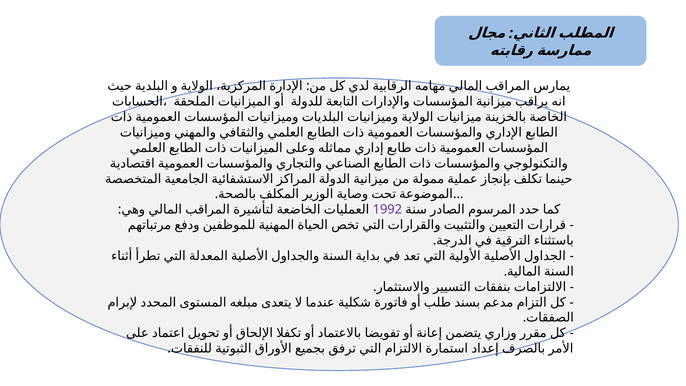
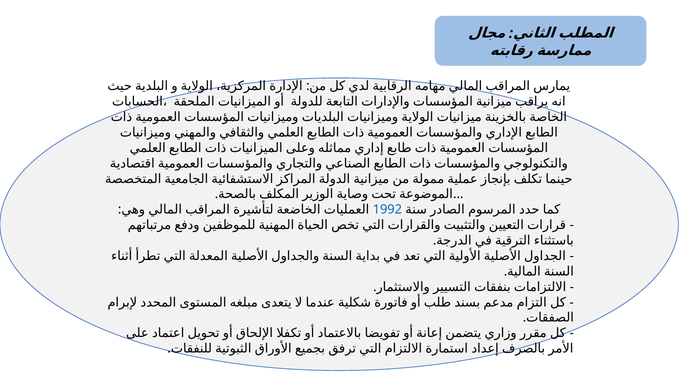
1992 colour: purple -> blue
